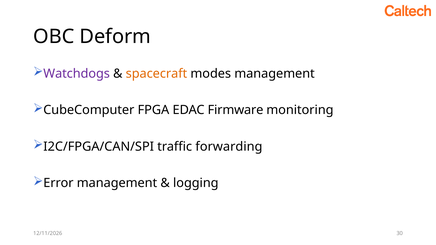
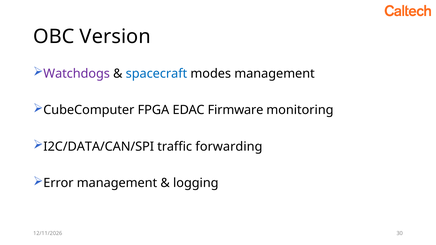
Deform: Deform -> Version
spacecraft colour: orange -> blue
I2C/FPGA/CAN/SPI: I2C/FPGA/CAN/SPI -> I2C/DATA/CAN/SPI
